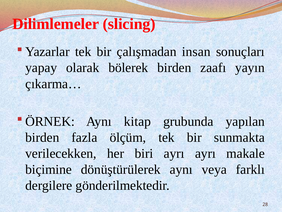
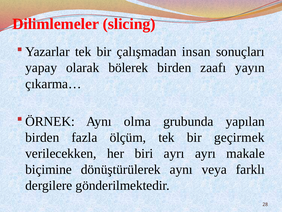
kitap: kitap -> olma
sunmakta: sunmakta -> geçirmek
